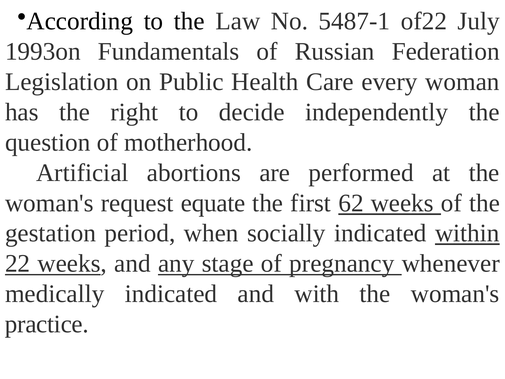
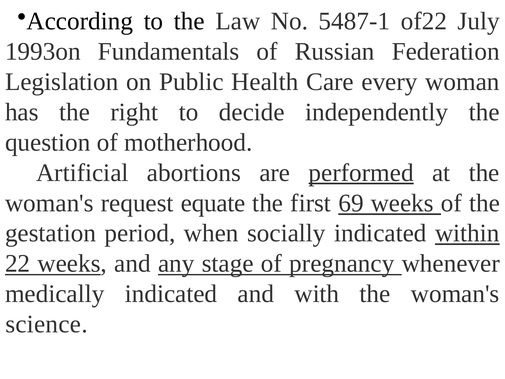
performed underline: none -> present
62: 62 -> 69
practice: practice -> science
